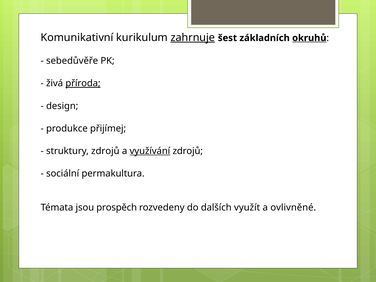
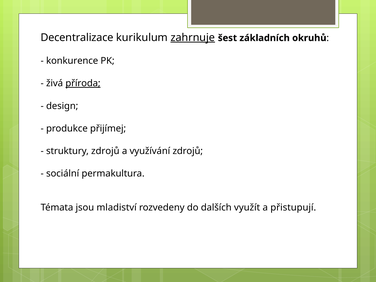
Komunikativní: Komunikativní -> Decentralizace
okruhů underline: present -> none
sebedůvěře: sebedůvěře -> konkurence
využívání underline: present -> none
prospěch: prospěch -> mladiství
ovlivněné: ovlivněné -> přistupují
